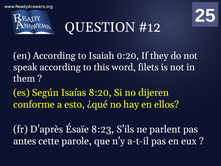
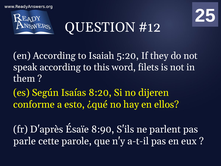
0:20: 0:20 -> 5:20
8:23: 8:23 -> 8:90
antes: antes -> parle
